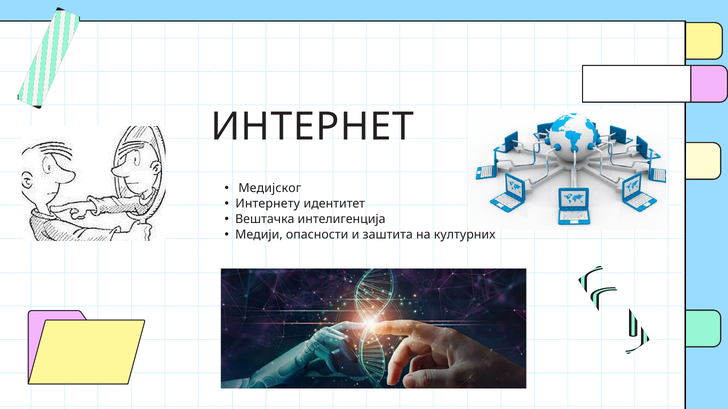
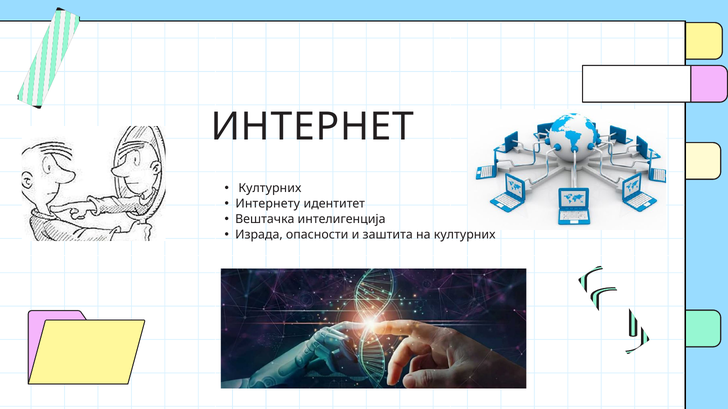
Медијског at (270, 189): Медијског -> Културних
Медији: Медији -> Израда
